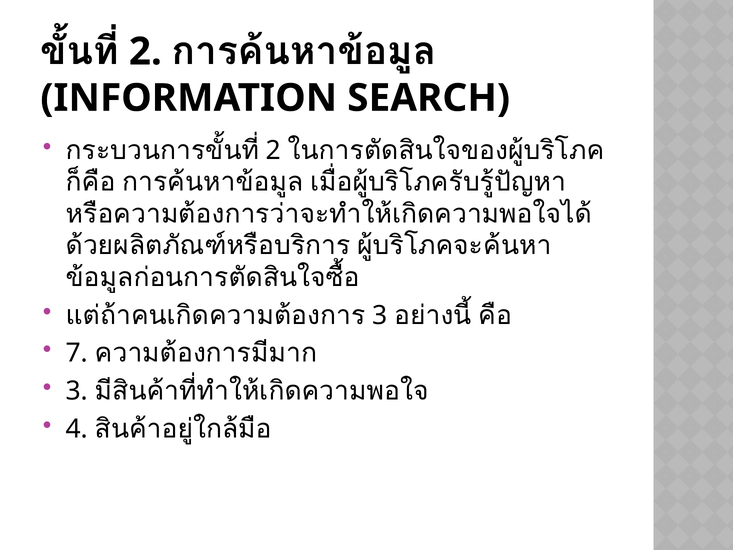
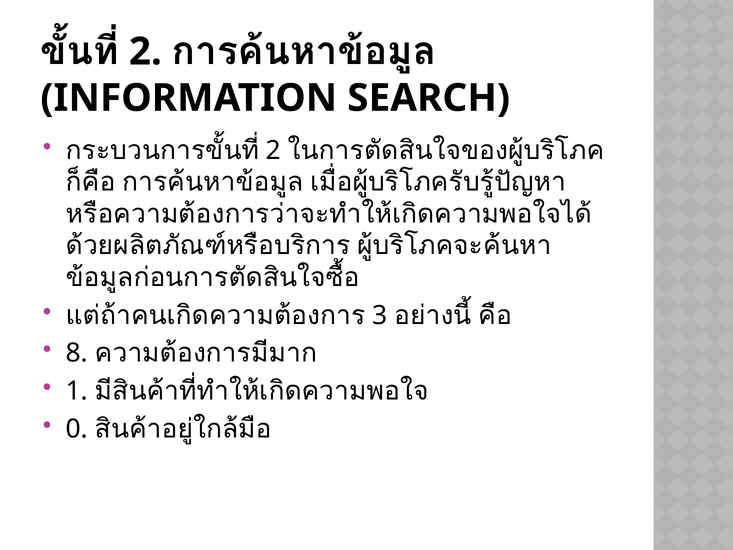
7: 7 -> 8
3 at (77, 391): 3 -> 1
4: 4 -> 0
